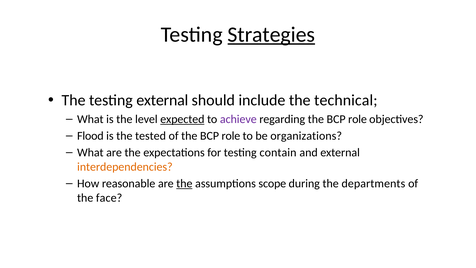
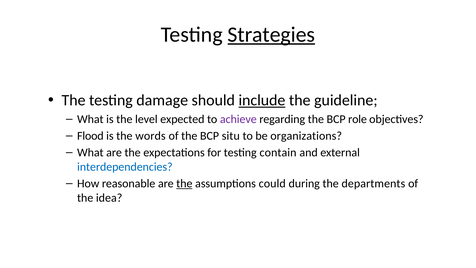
testing external: external -> damage
include underline: none -> present
technical: technical -> guideline
expected underline: present -> none
tested: tested -> words
of the BCP role: role -> situ
interdependencies colour: orange -> blue
scope: scope -> could
face: face -> idea
